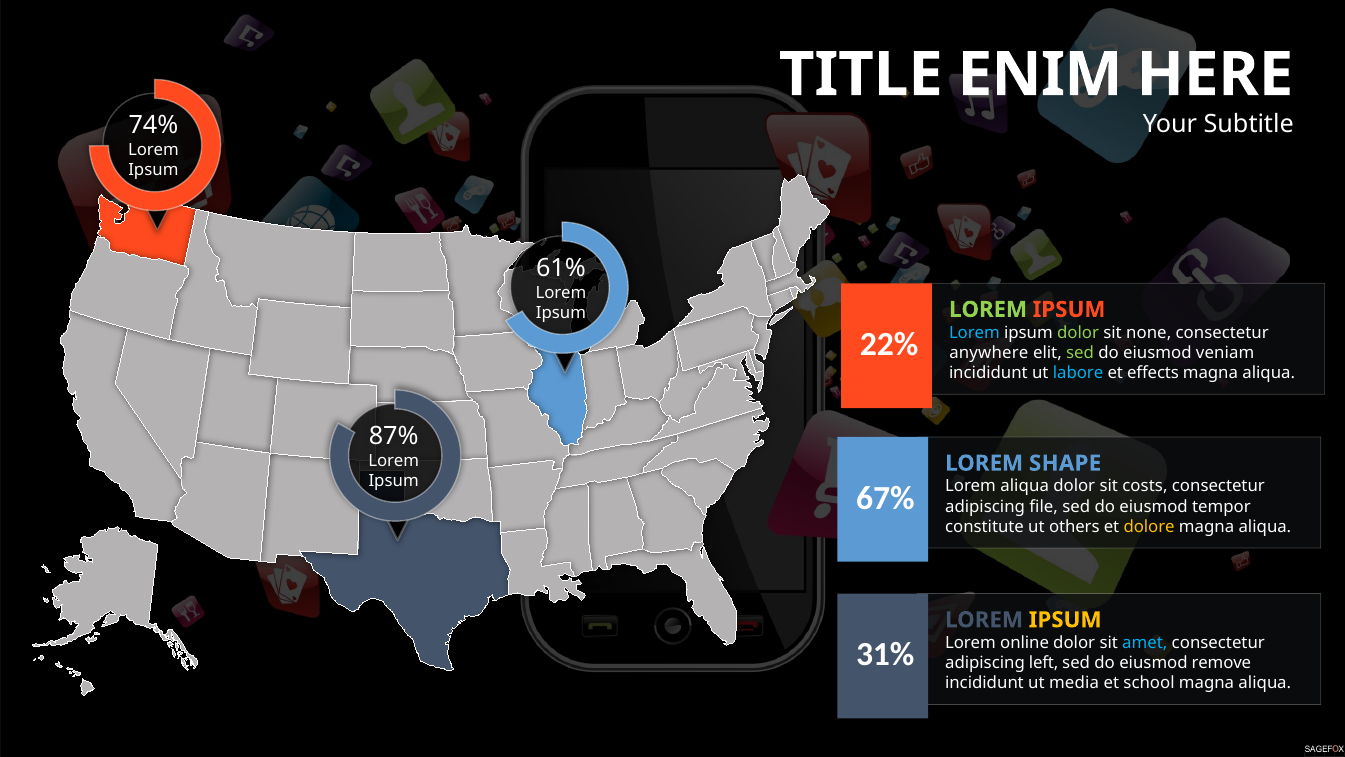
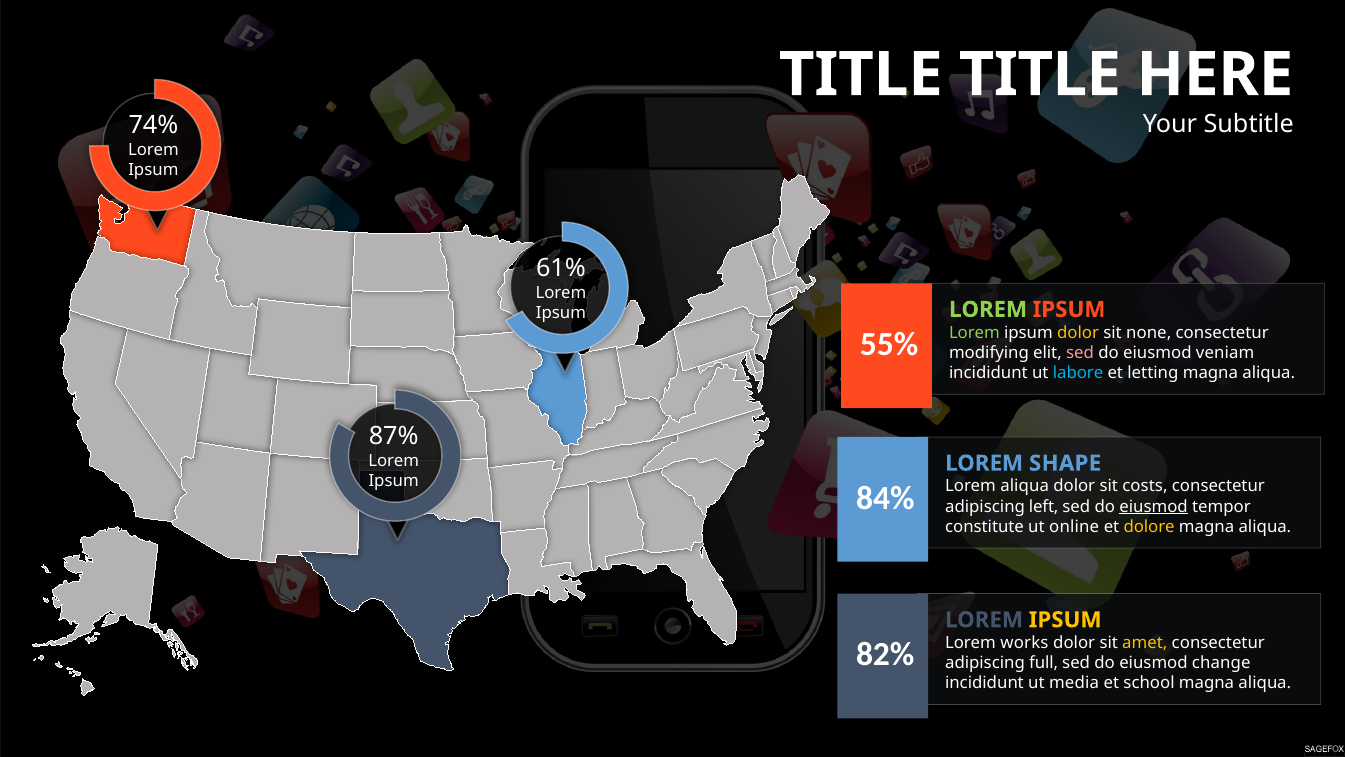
TITLE ENIM: ENIM -> TITLE
Lorem at (974, 333) colour: light blue -> light green
dolor at (1078, 333) colour: light green -> yellow
22%: 22% -> 55%
anywhere: anywhere -> modifying
sed at (1080, 353) colour: light green -> pink
effects: effects -> letting
67%: 67% -> 84%
file: file -> left
eiusmod at (1154, 506) underline: none -> present
others: others -> online
online: online -> works
amet colour: light blue -> yellow
31%: 31% -> 82%
left: left -> full
remove: remove -> change
